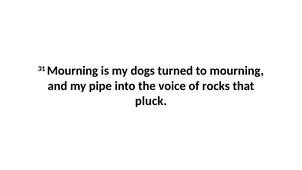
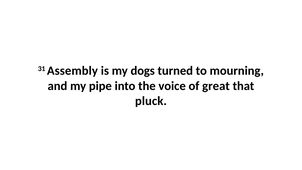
31 Mourning: Mourning -> Assembly
rocks: rocks -> great
